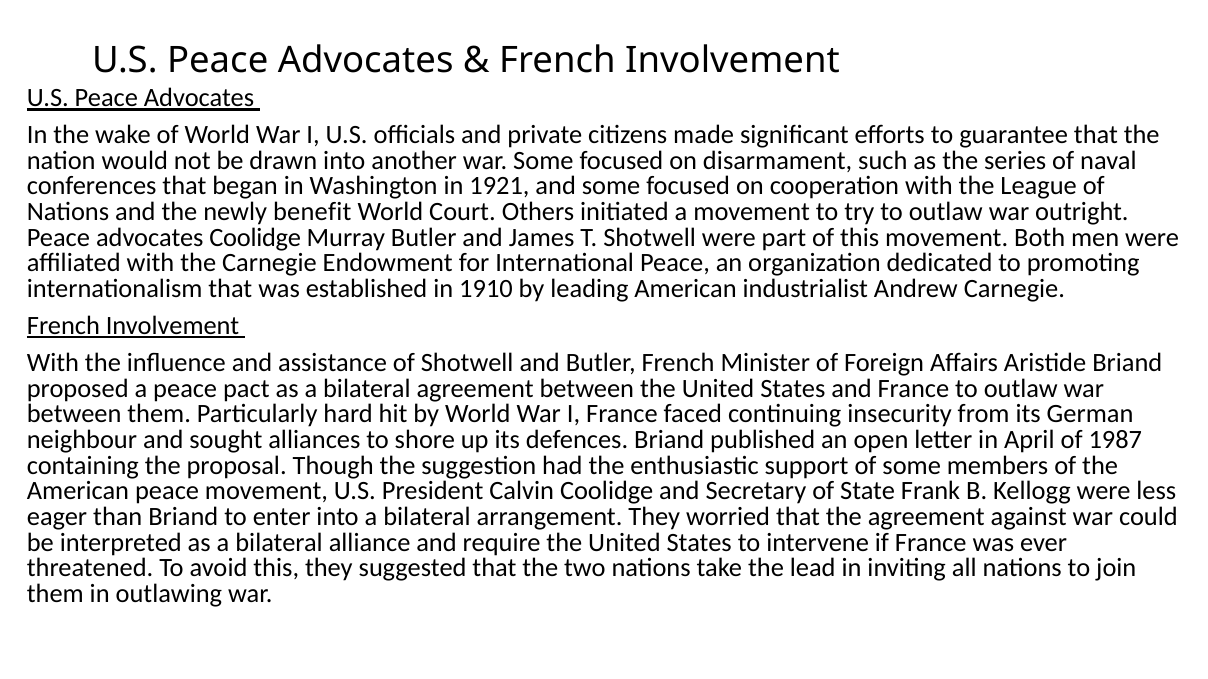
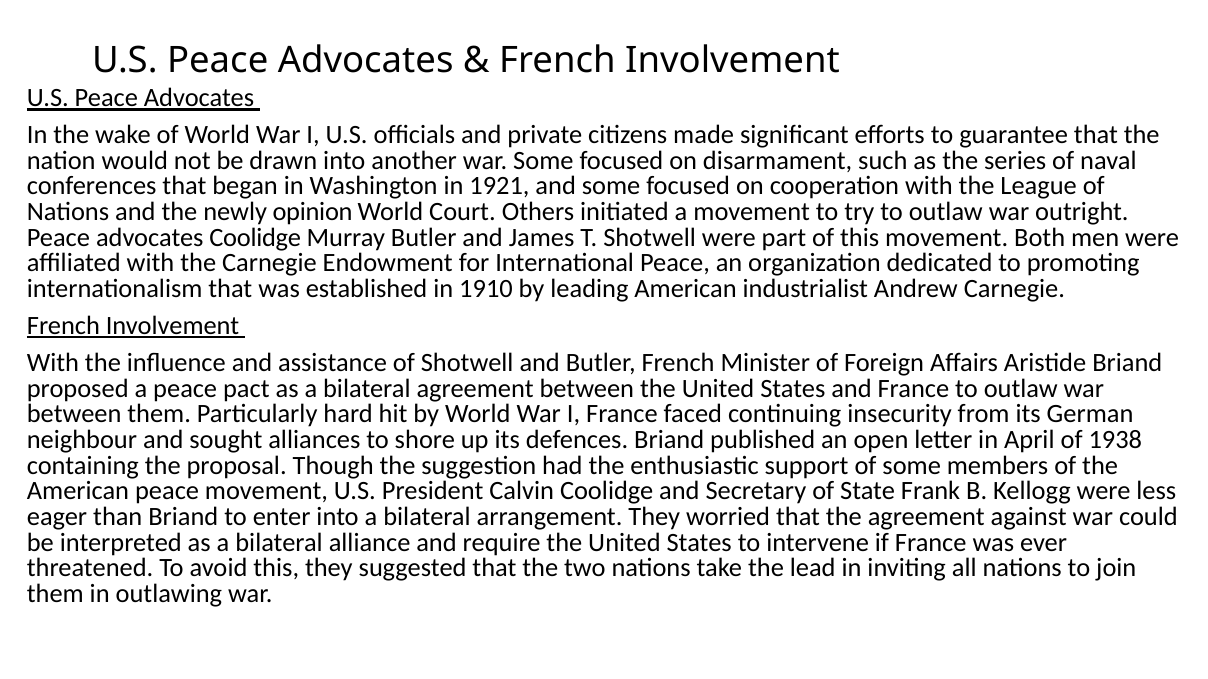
benefit: benefit -> opinion
1987: 1987 -> 1938
